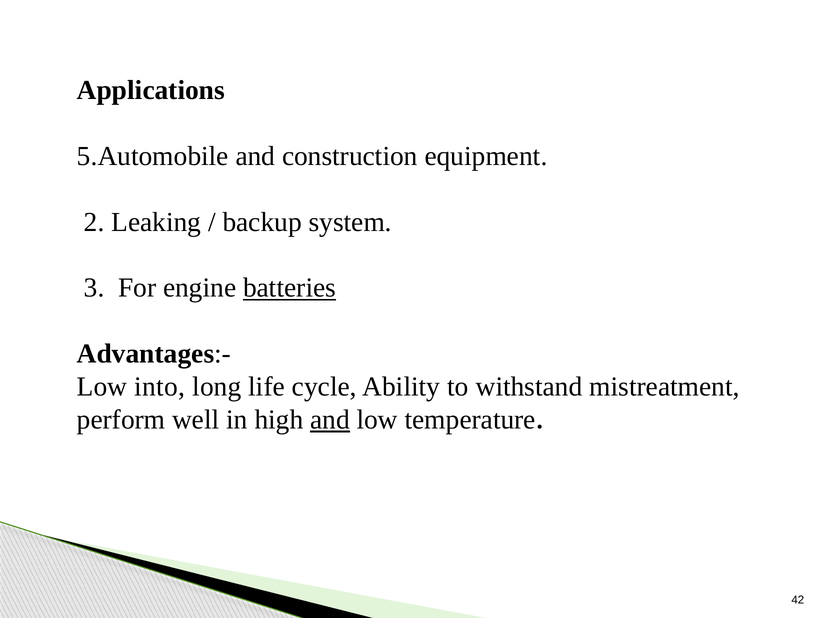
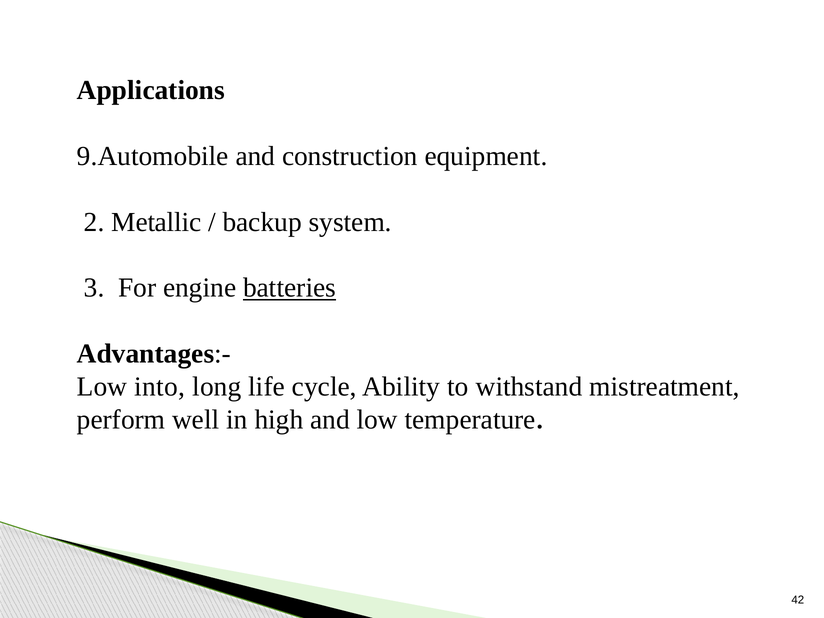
5.Automobile: 5.Automobile -> 9.Automobile
Leaking: Leaking -> Metallic
and at (330, 420) underline: present -> none
